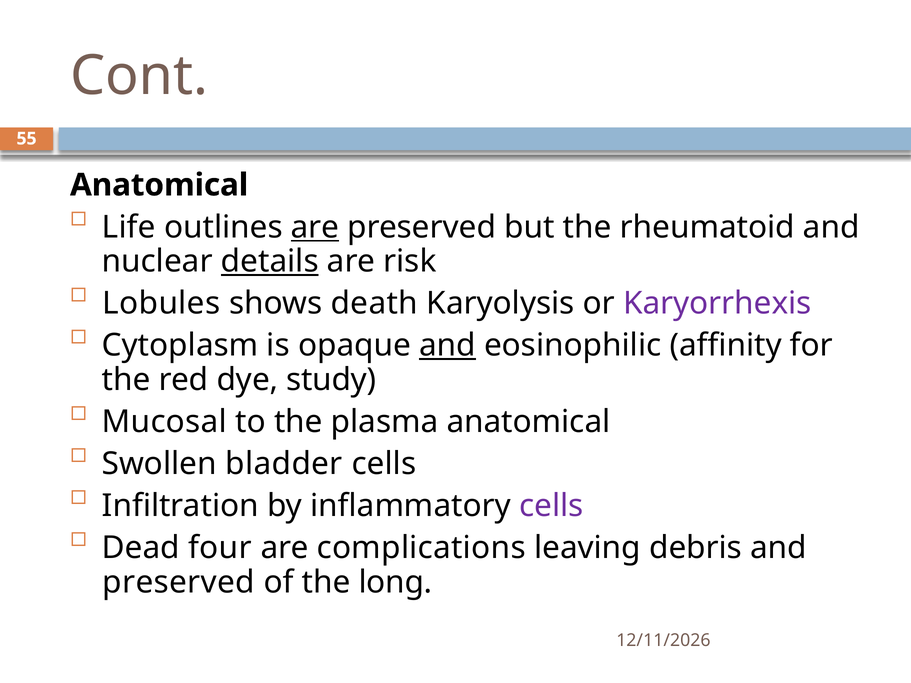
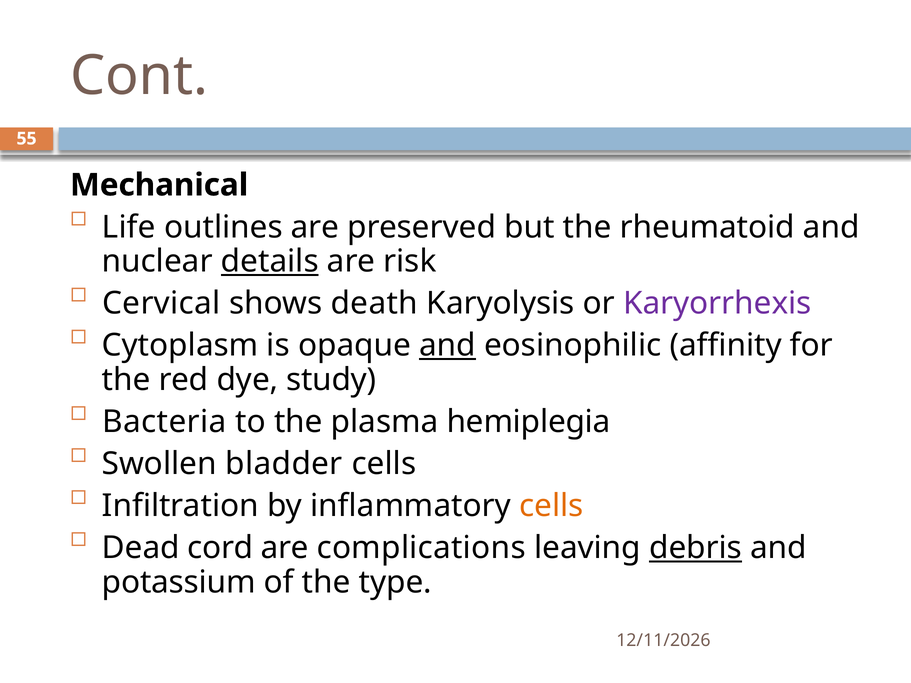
Anatomical at (159, 185): Anatomical -> Mechanical
are at (315, 227) underline: present -> none
Lobules: Lobules -> Cervical
Mucosal: Mucosal -> Bacteria
plasma anatomical: anatomical -> hemiplegia
cells at (551, 506) colour: purple -> orange
four: four -> cord
debris underline: none -> present
preserved at (179, 582): preserved -> potassium
long: long -> type
